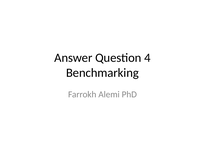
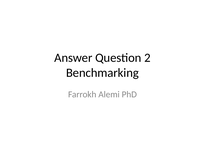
4: 4 -> 2
